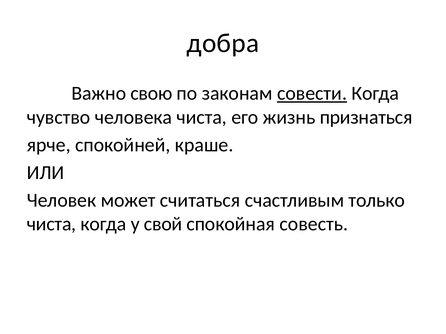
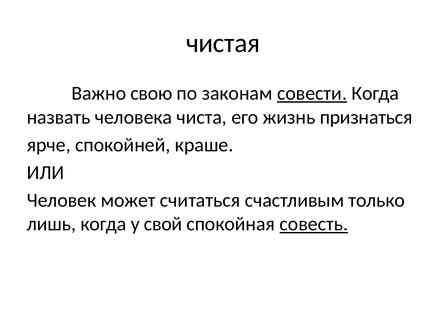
добра: добра -> чистая
чувство: чувство -> назвать
чиста at (51, 224): чиста -> лишь
совесть underline: none -> present
